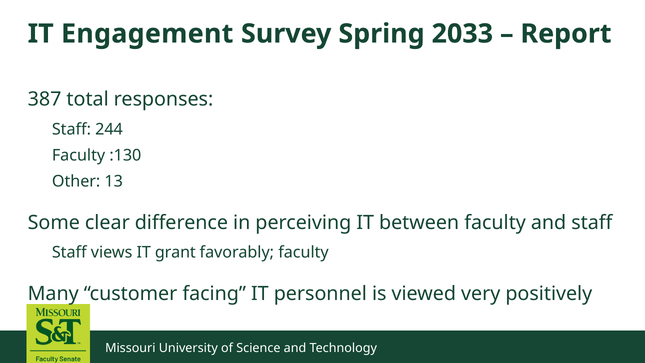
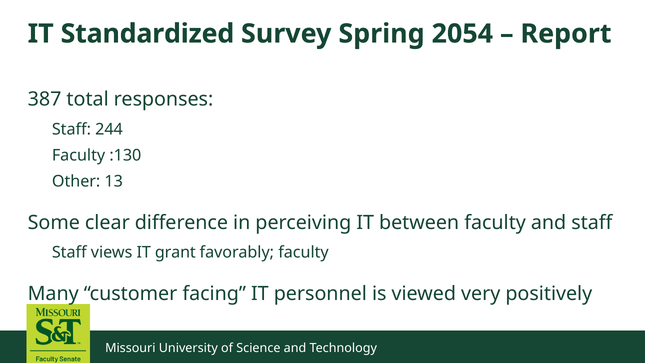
Engagement: Engagement -> Standardized
2033: 2033 -> 2054
